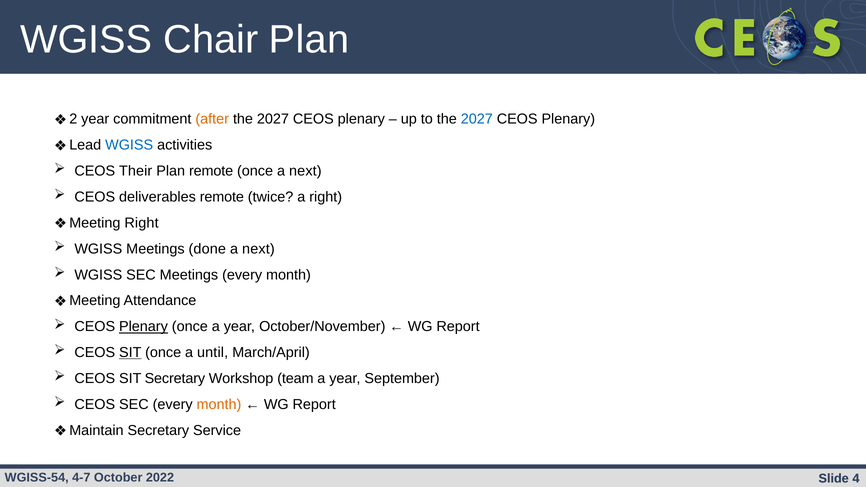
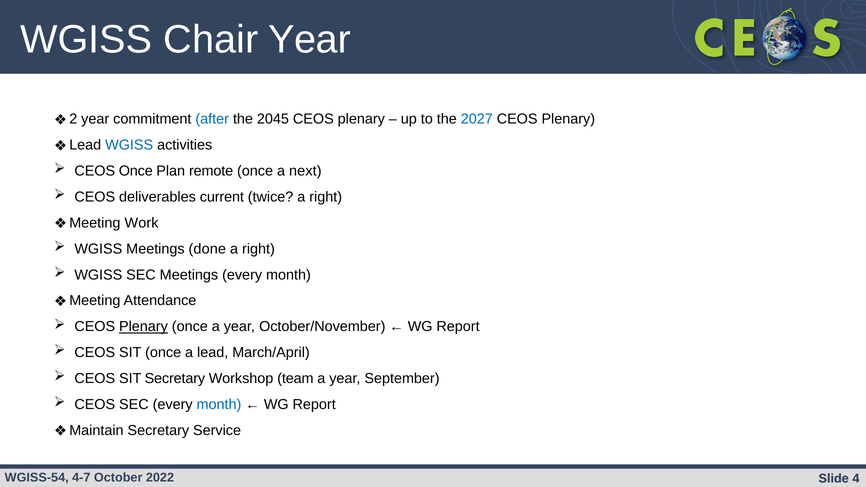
Chair Plan: Plan -> Year
after colour: orange -> blue
2027 at (273, 119): 2027 -> 2045
CEOS Their: Their -> Once
deliverables remote: remote -> current
Right at (142, 223): Right -> Work
next at (258, 249): next -> right
SIT at (130, 353) underline: present -> none
until: until -> lead
month at (219, 405) colour: orange -> blue
